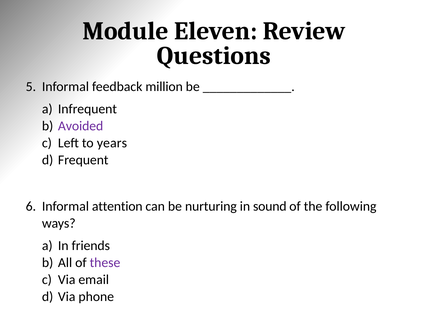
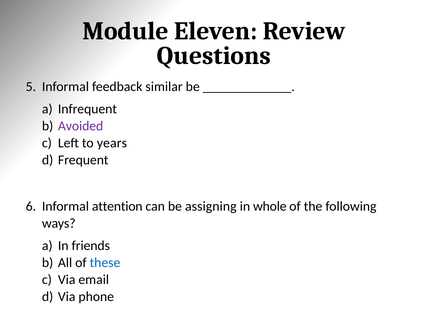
million: million -> similar
nurturing: nurturing -> assigning
sound: sound -> whole
these colour: purple -> blue
